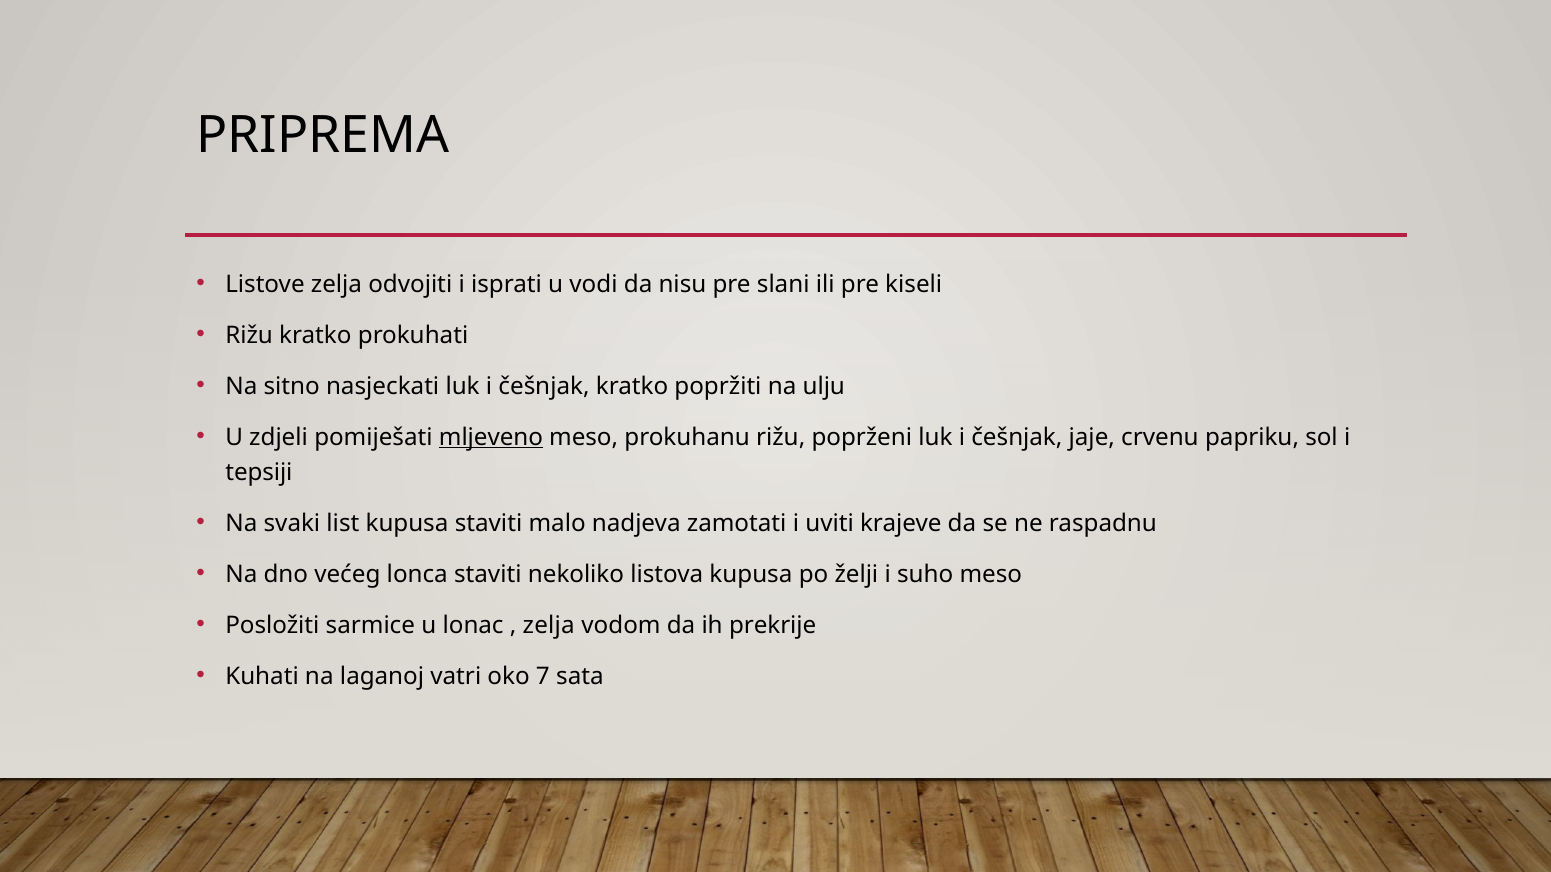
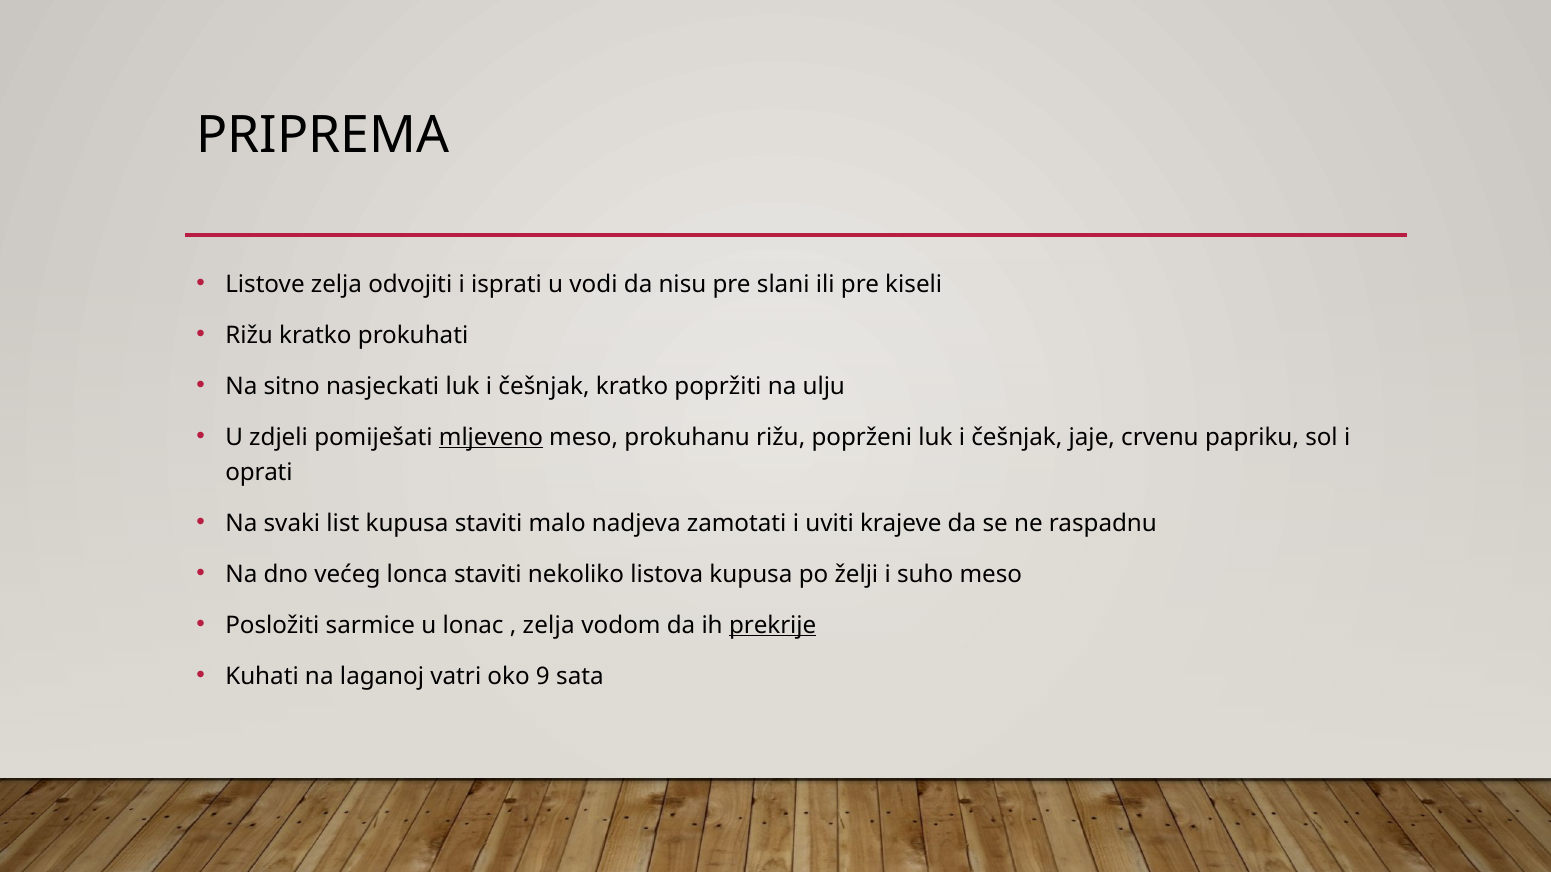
tepsiji: tepsiji -> oprati
prekrije underline: none -> present
7: 7 -> 9
